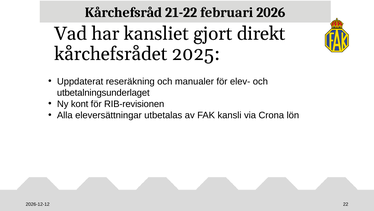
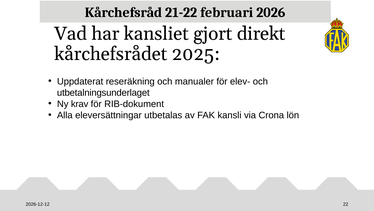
kont: kont -> krav
RIB-revisionen: RIB-revisionen -> RIB-dokument
